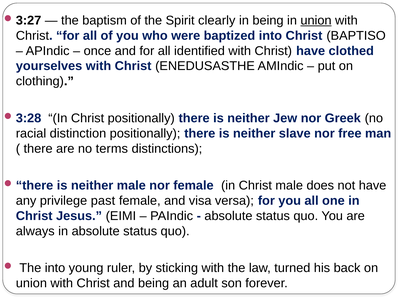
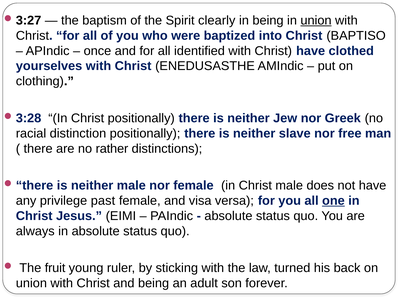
terms: terms -> rather
one underline: none -> present
The into: into -> fruit
